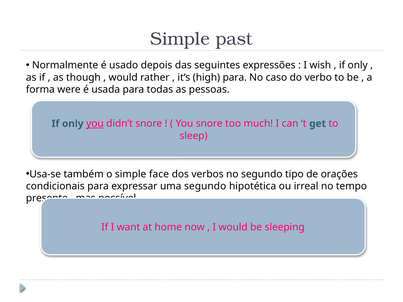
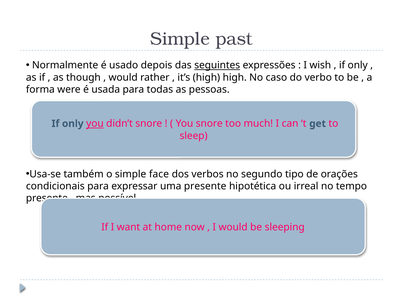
seguintes underline: none -> present
high para: para -> high
uma segundo: segundo -> presente
